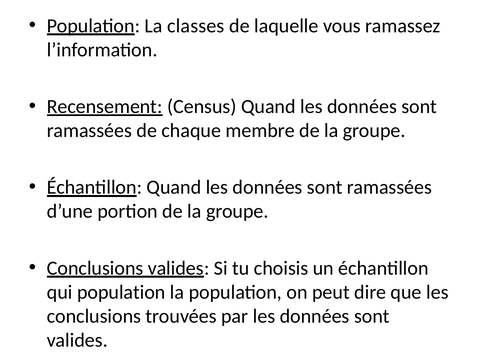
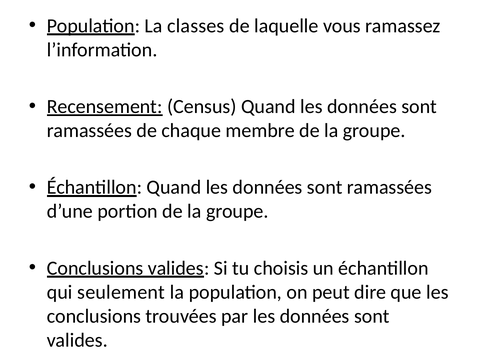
qui population: population -> seulement
